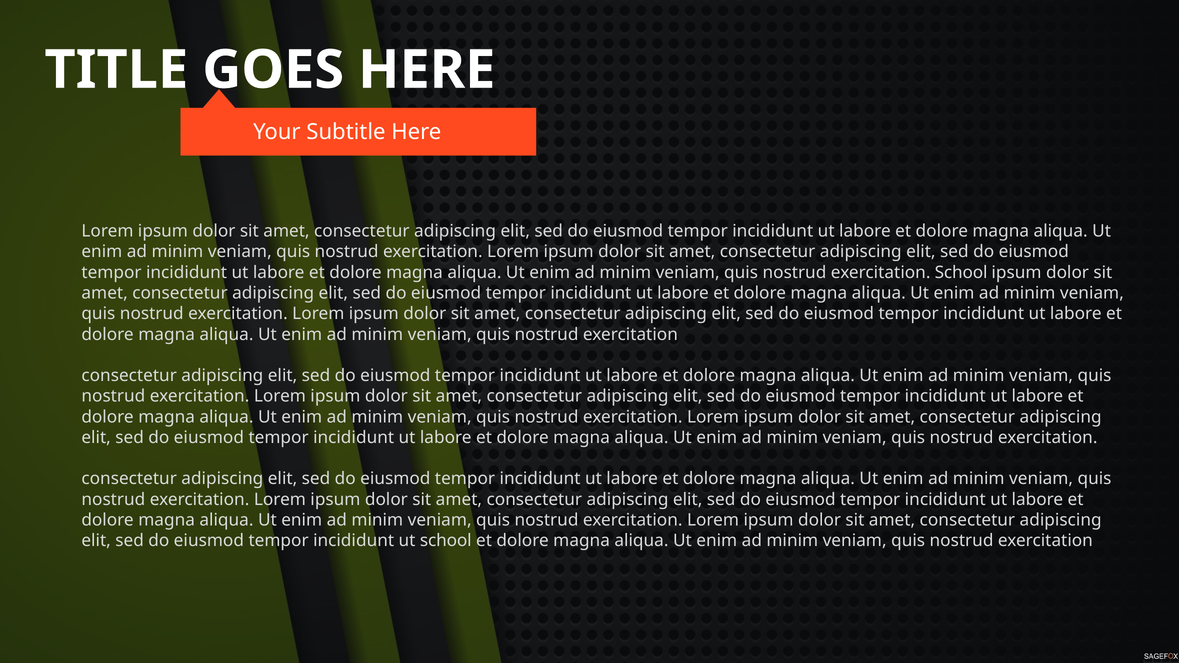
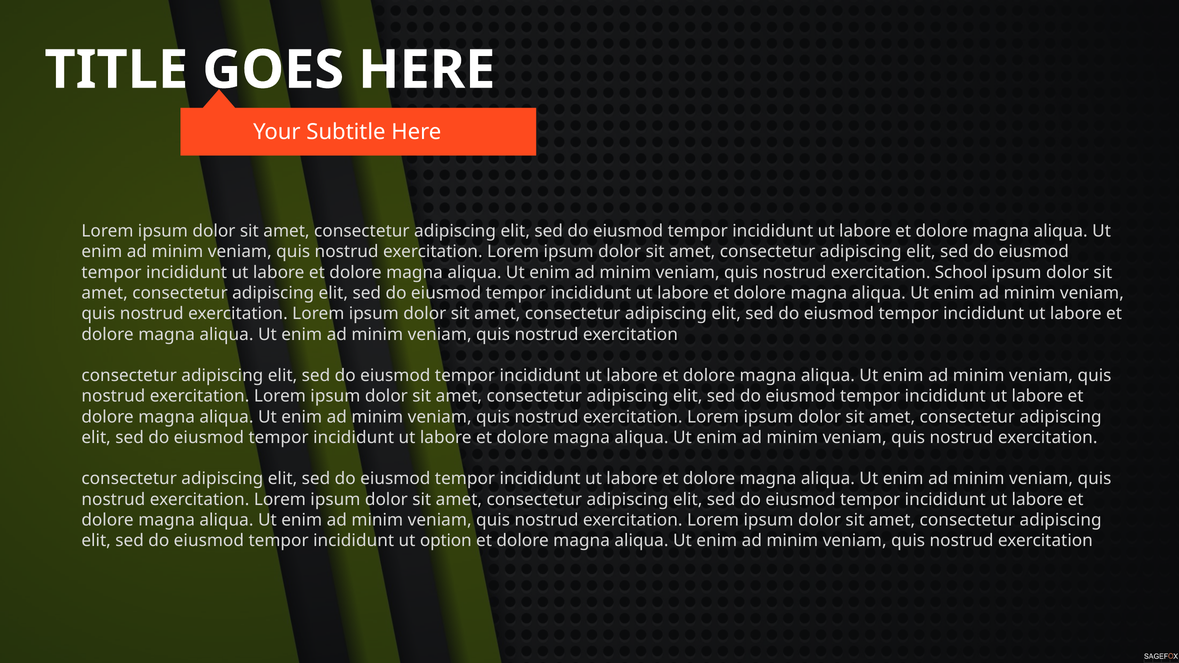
ut school: school -> option
